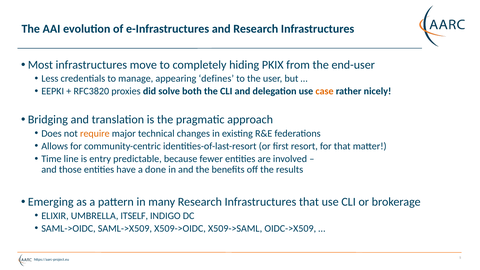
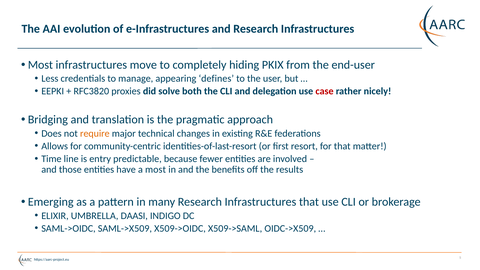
case colour: orange -> red
a done: done -> most
ITSELF: ITSELF -> DAASI
